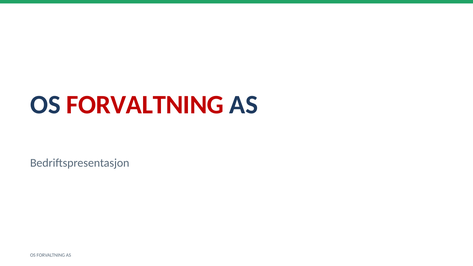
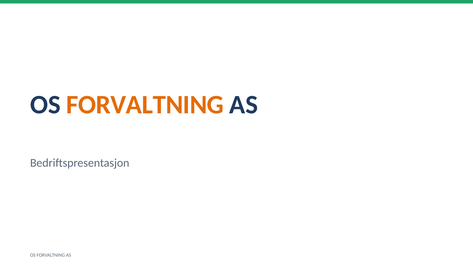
FORVALTNING at (145, 105) colour: red -> orange
